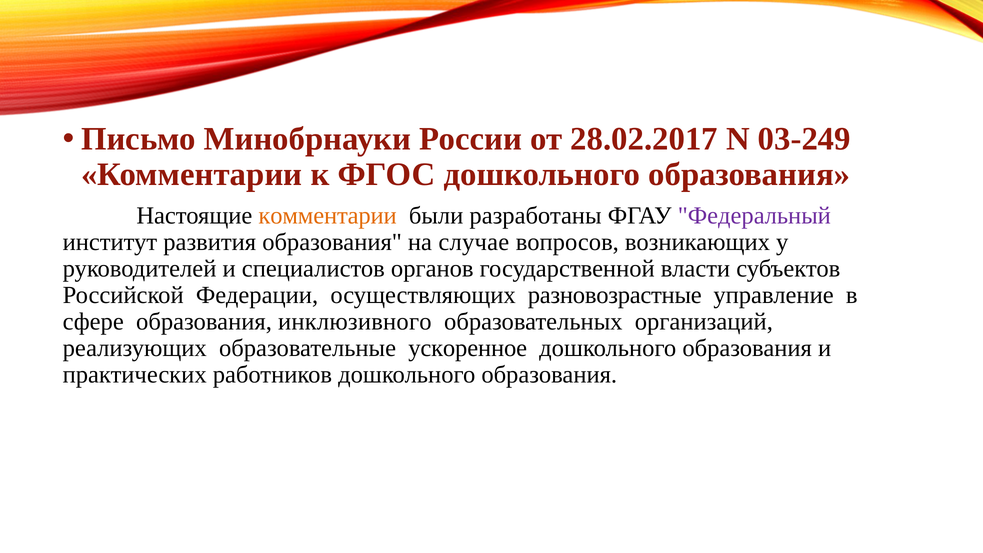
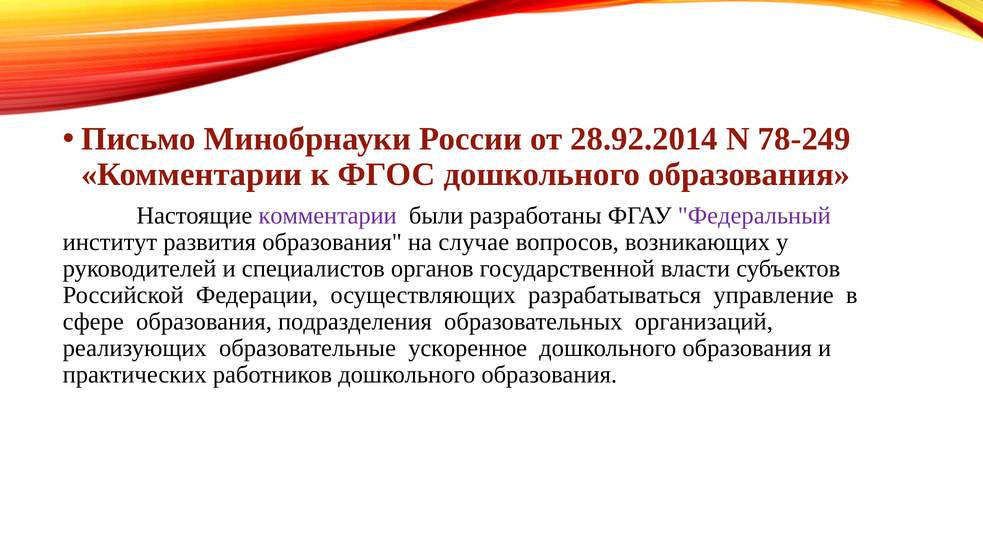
28.02.2017: 28.02.2017 -> 28.92.2014
03-249: 03-249 -> 78-249
комментарии at (328, 216) colour: orange -> purple
разновозрастные: разновозрастные -> разрабатываться
инклюзивного: инклюзивного -> подразделения
